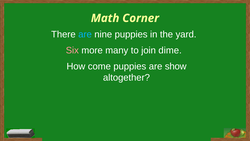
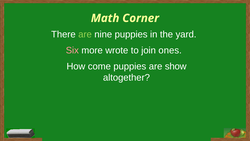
are at (85, 34) colour: light blue -> light green
many: many -> wrote
dime: dime -> ones
